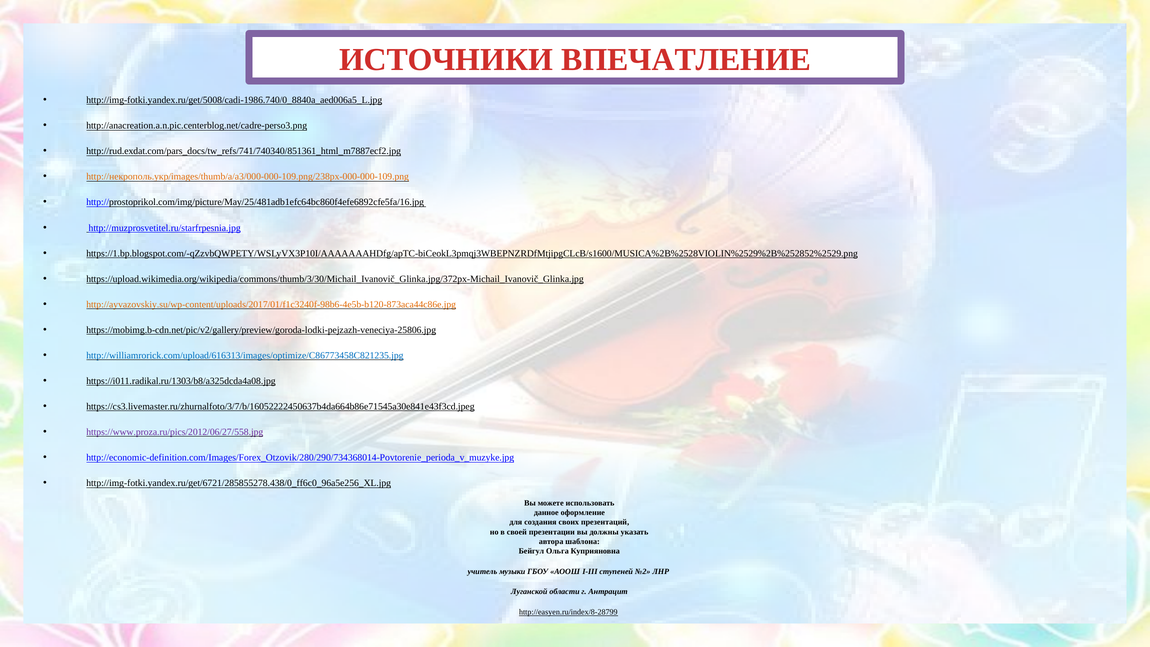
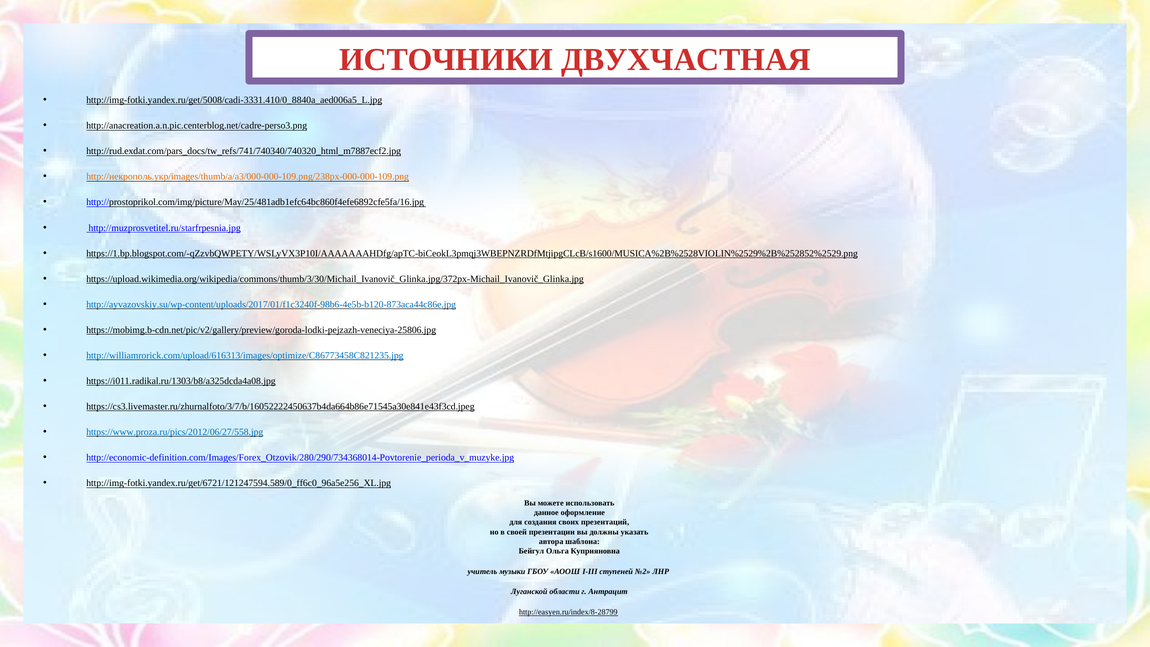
ВПЕЧАТЛЕНИЕ: ВПЕЧАТЛЕНИЕ -> ДВУХЧАСТНАЯ
http://img-fotki.yandex.ru/get/5008/cadi-1986.740/0_8840a_aed006a5_L.jpg: http://img-fotki.yandex.ru/get/5008/cadi-1986.740/0_8840a_aed006a5_L.jpg -> http://img-fotki.yandex.ru/get/5008/cadi-3331.410/0_8840a_aed006a5_L.jpg
http://rud.exdat.com/pars_docs/tw_refs/741/740340/851361_html_m7887ecf2.jpg: http://rud.exdat.com/pars_docs/tw_refs/741/740340/851361_html_m7887ecf2.jpg -> http://rud.exdat.com/pars_docs/tw_refs/741/740340/740320_html_m7887ecf2.jpg
http://ayvazovskiy.su/wp-content/uploads/2017/01/f1c3240f-98b6-4e5b-b120-873aca44c86e.jpg colour: orange -> blue
https://www.proza.ru/pics/2012/06/27/558.jpg colour: purple -> blue
http://img-fotki.yandex.ru/get/6721/285855278.438/0_ff6c0_96a5e256_XL.jpg: http://img-fotki.yandex.ru/get/6721/285855278.438/0_ff6c0_96a5e256_XL.jpg -> http://img-fotki.yandex.ru/get/6721/121247594.589/0_ff6c0_96a5e256_XL.jpg
